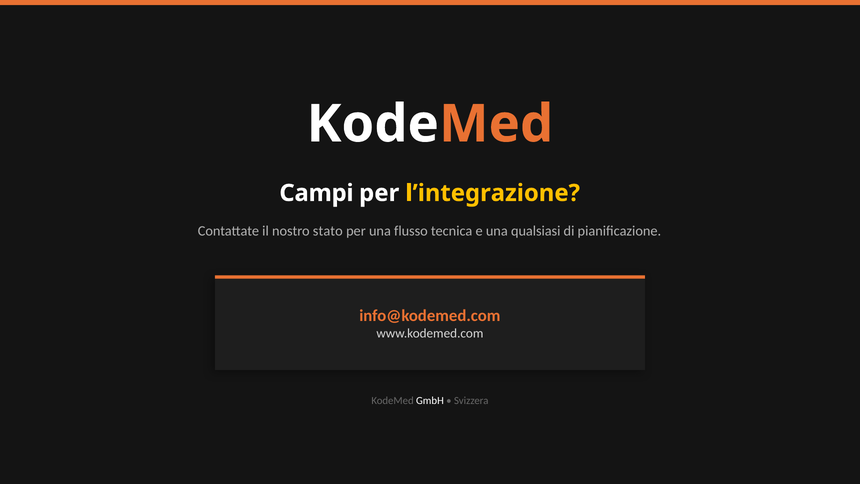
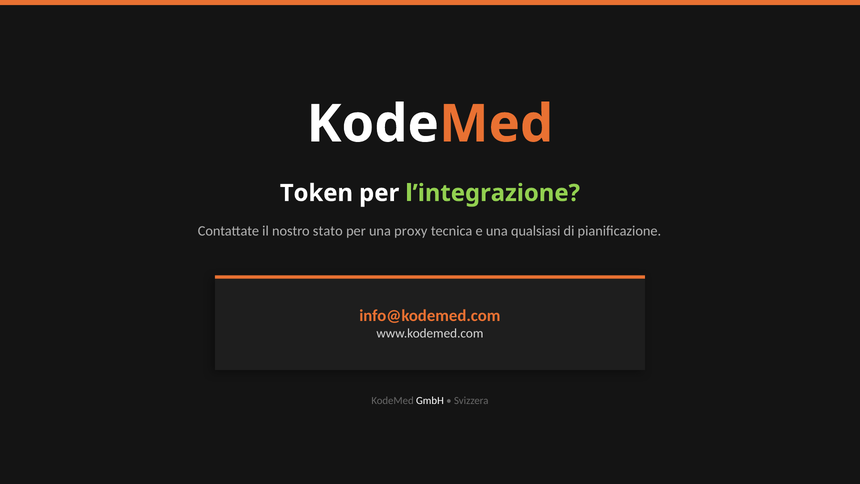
Campi: Campi -> Token
l’integrazione colour: yellow -> light green
flusso: flusso -> proxy
